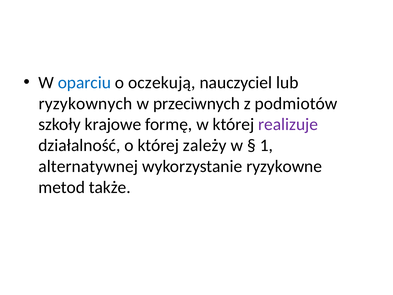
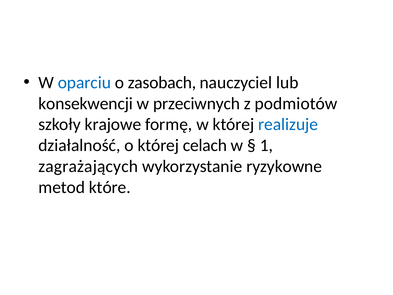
oczekują: oczekują -> zasobach
ryzykownych: ryzykownych -> konsekwencji
realizuje colour: purple -> blue
zależy: zależy -> celach
alternatywnej: alternatywnej -> zagrażających
także: także -> które
